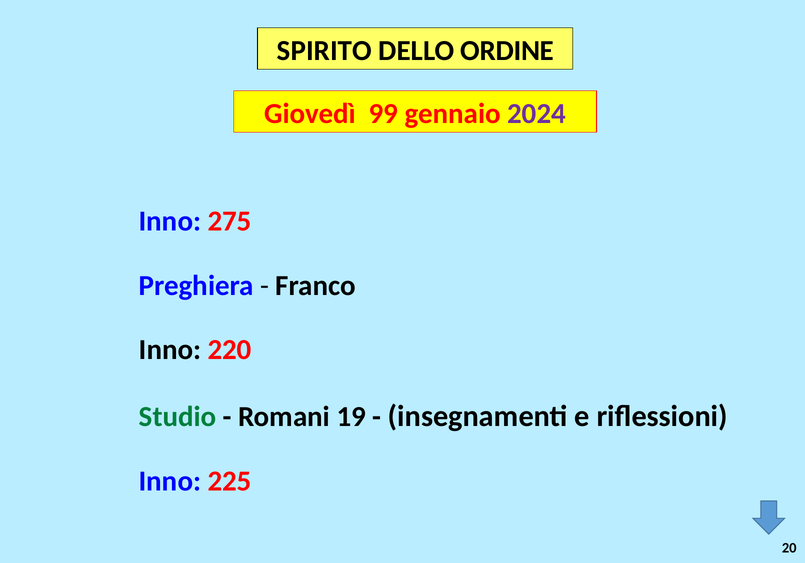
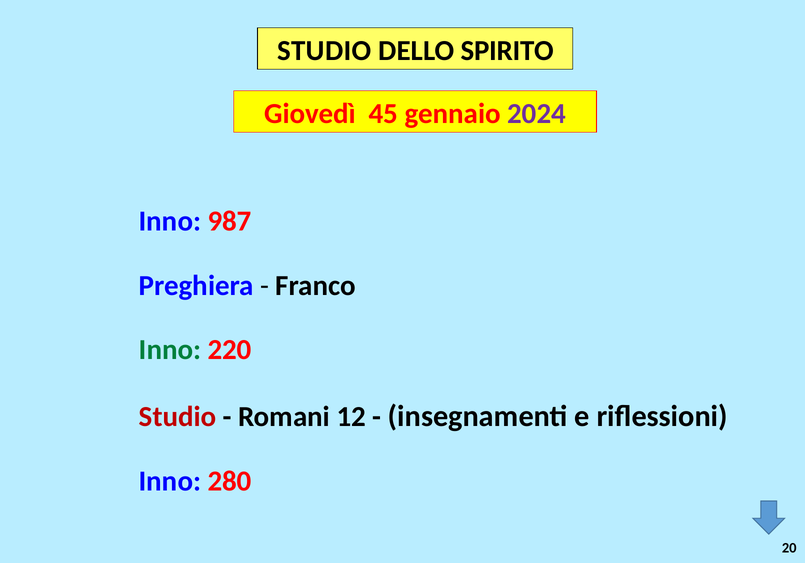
SPIRITO at (324, 51): SPIRITO -> STUDIO
ORDINE: ORDINE -> SPIRITO
99: 99 -> 45
275: 275 -> 987
Inno at (170, 350) colour: black -> green
Studio at (178, 417) colour: green -> red
19: 19 -> 12
225: 225 -> 280
